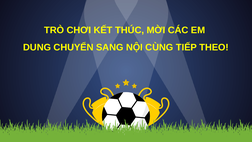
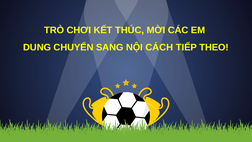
CÙNG: CÙNG -> CÁCH
